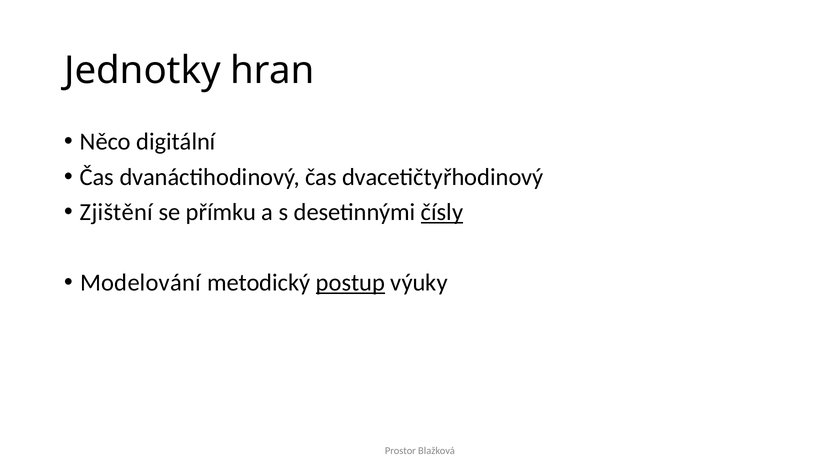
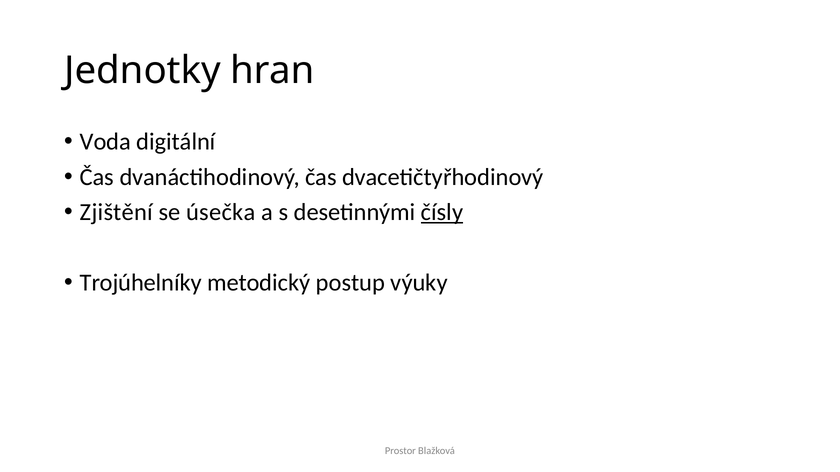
Něco: Něco -> Voda
přímku: přímku -> úsečka
Modelování: Modelování -> Trojúhelníky
postup underline: present -> none
